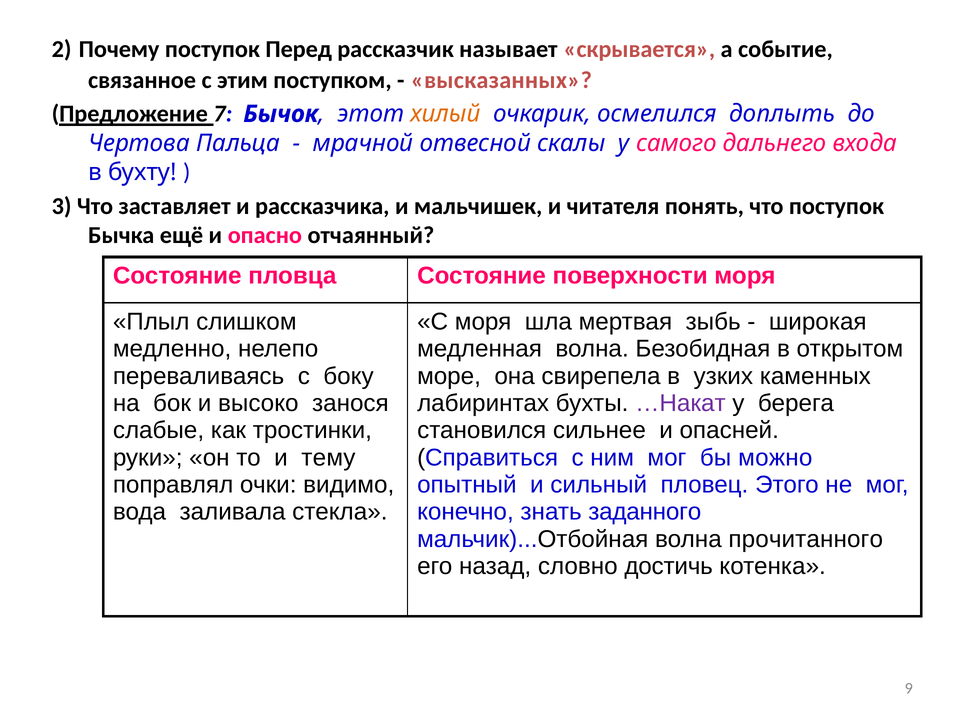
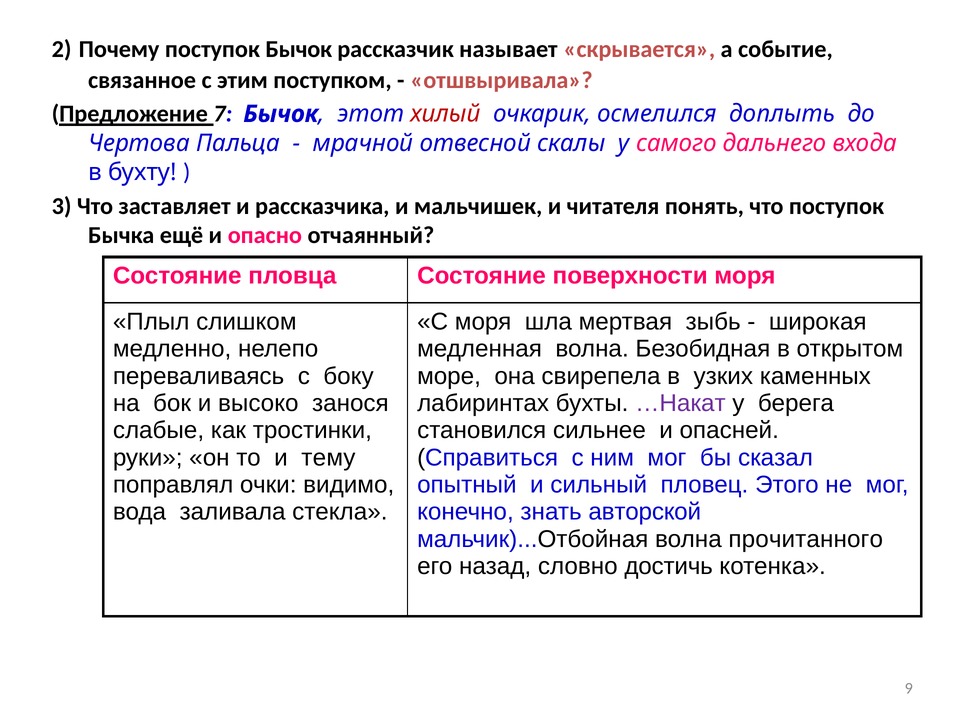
поступок Перед: Перед -> Бычок
высказанных: высказанных -> отшвыривала
хилый colour: orange -> red
можно: можно -> сказал
заданного: заданного -> авторской
